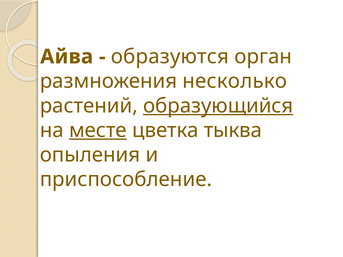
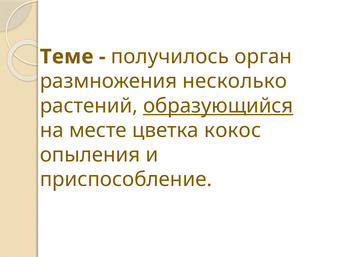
Айва: Айва -> Теме
образуются: образуются -> получилось
месте underline: present -> none
тыква: тыква -> кокос
